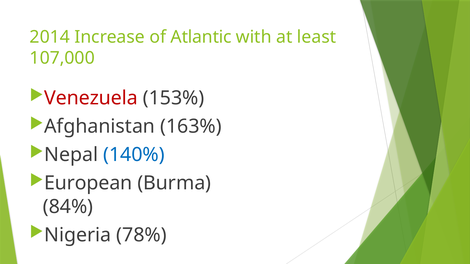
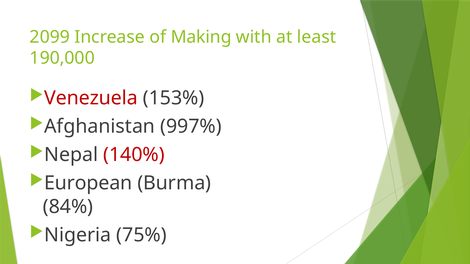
2014: 2014 -> 2099
Atlantic: Atlantic -> Making
107,000: 107,000 -> 190,000
163%: 163% -> 997%
140% colour: blue -> red
78%: 78% -> 75%
